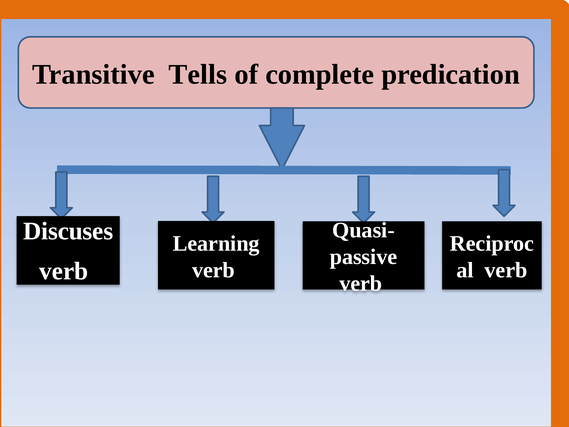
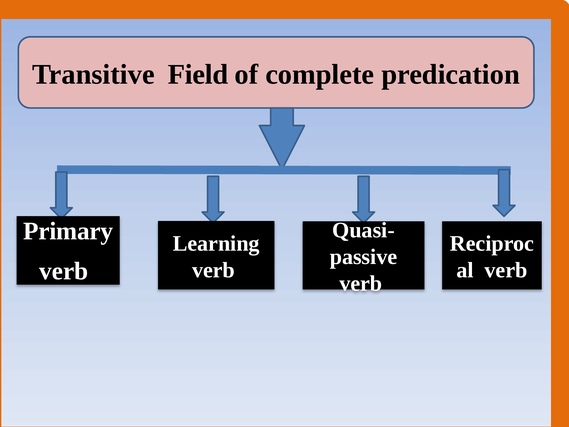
Tells: Tells -> Field
Discuses: Discuses -> Primary
